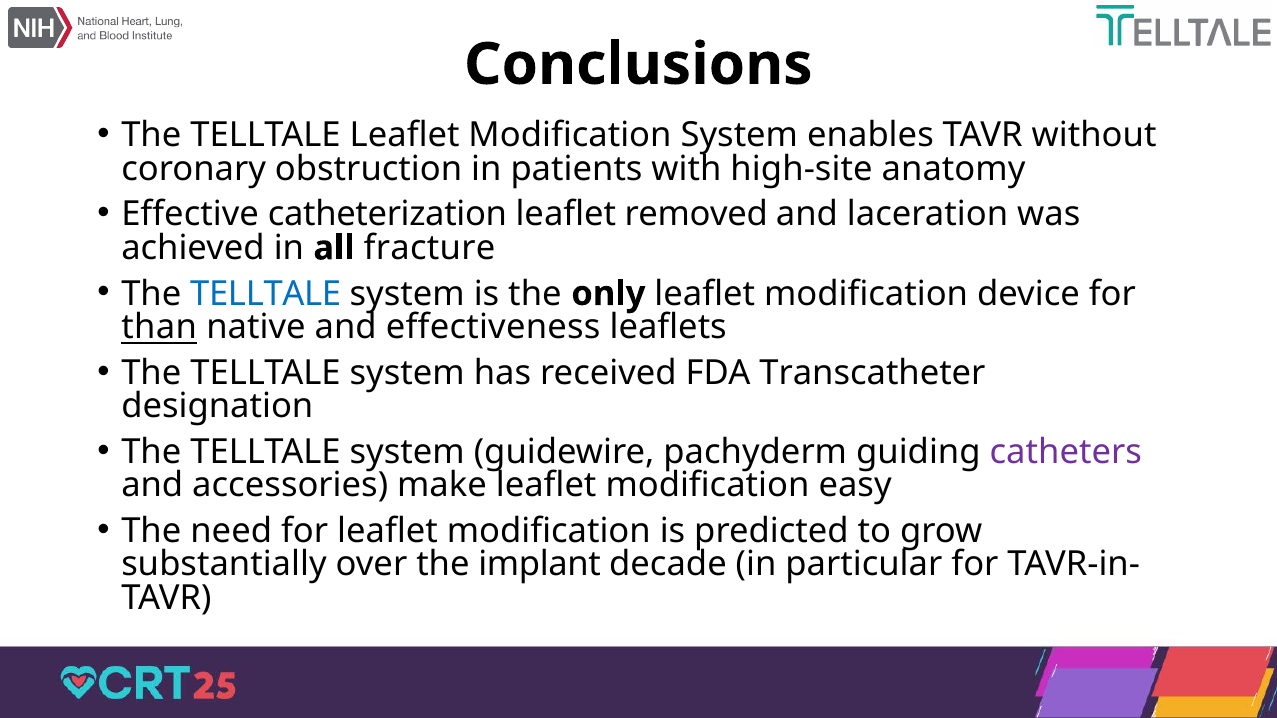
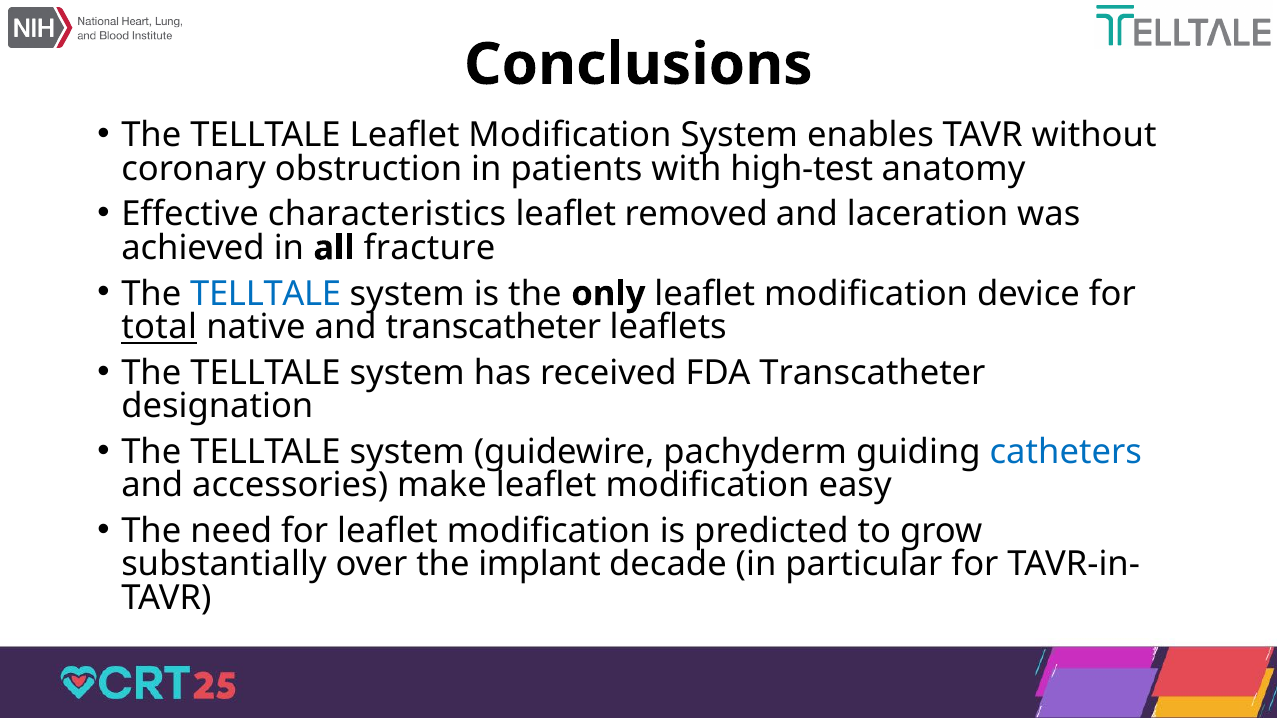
high-site: high-site -> high-test
catheterization: catheterization -> characteristics
than: than -> total
and effectiveness: effectiveness -> transcatheter
catheters colour: purple -> blue
